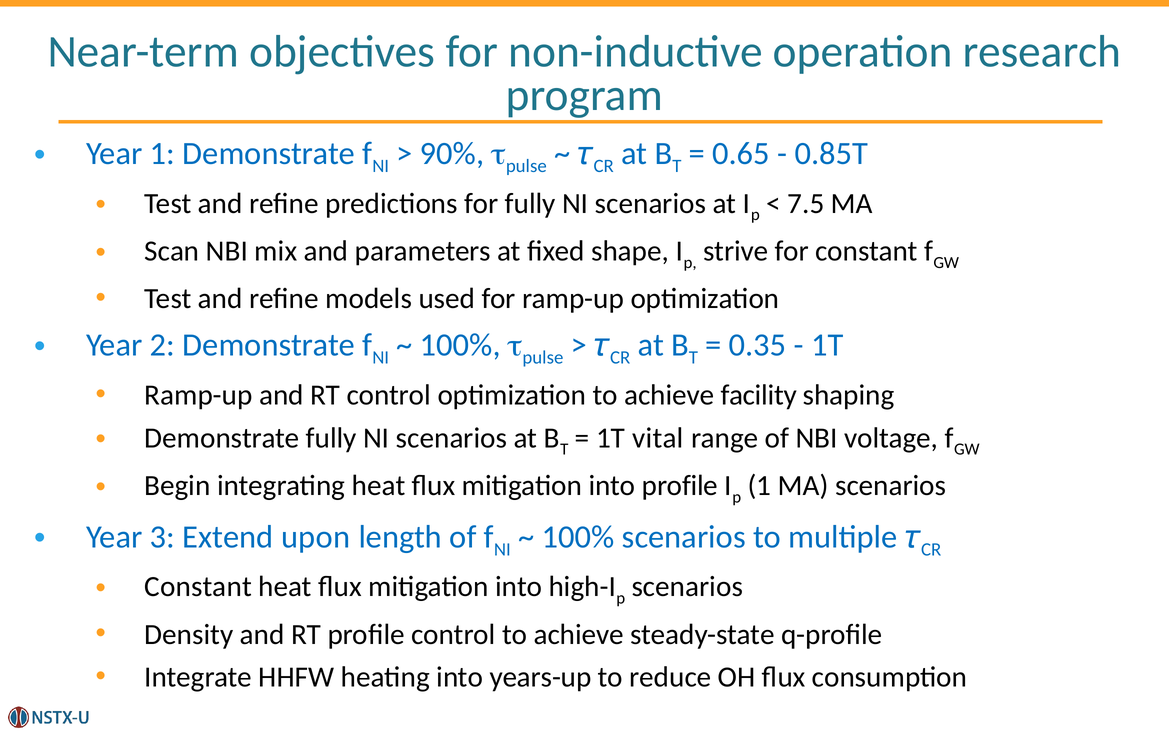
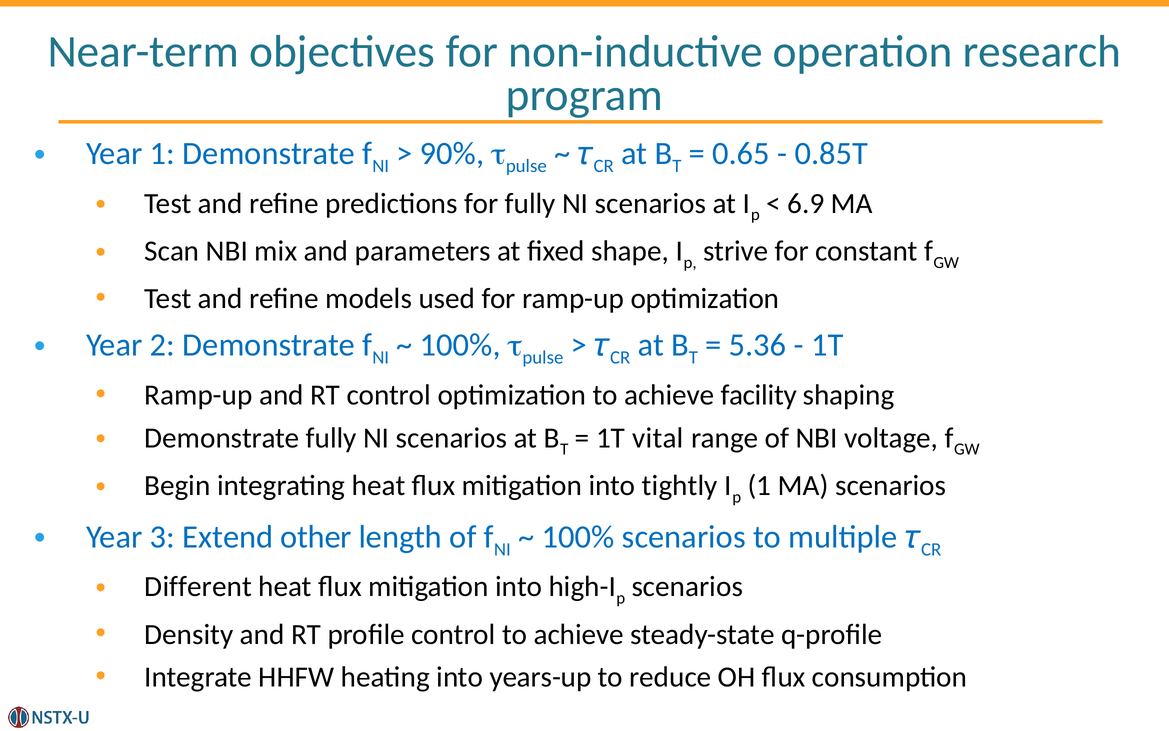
7.5: 7.5 -> 6.9
0.35: 0.35 -> 5.36
into profile: profile -> tightly
upon: upon -> other
Constant at (198, 586): Constant -> Different
